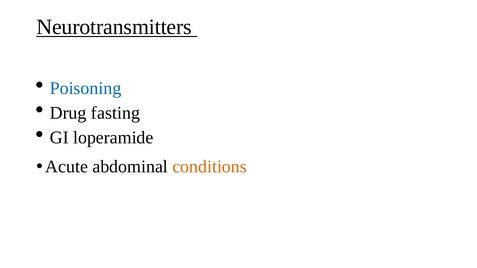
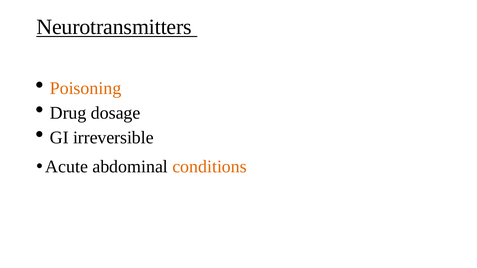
Poisoning colour: blue -> orange
fasting: fasting -> dosage
loperamide: loperamide -> irreversible
